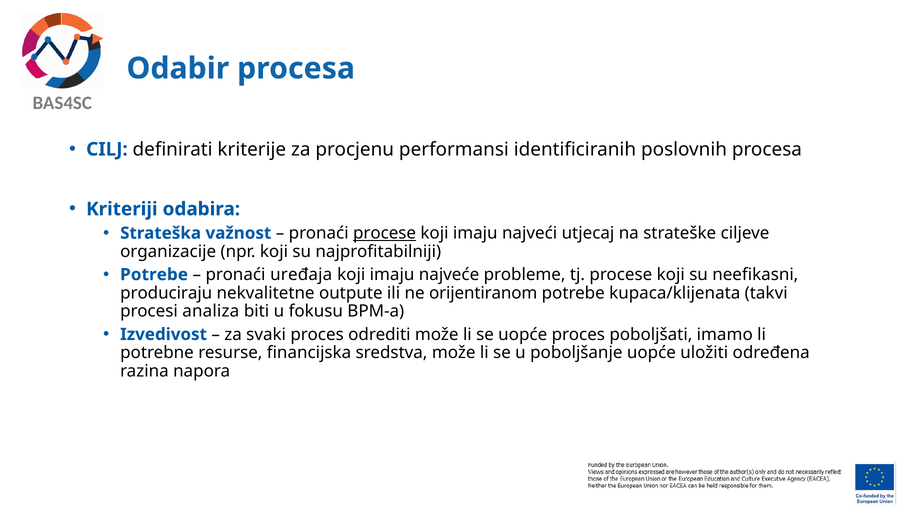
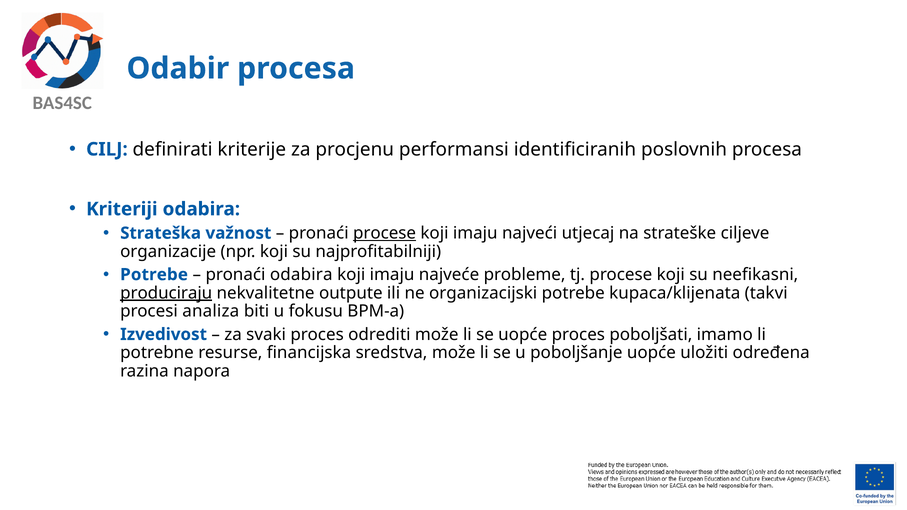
pronaći uređaja: uređaja -> odabira
produciraju underline: none -> present
orijentiranom: orijentiranom -> organizacijski
